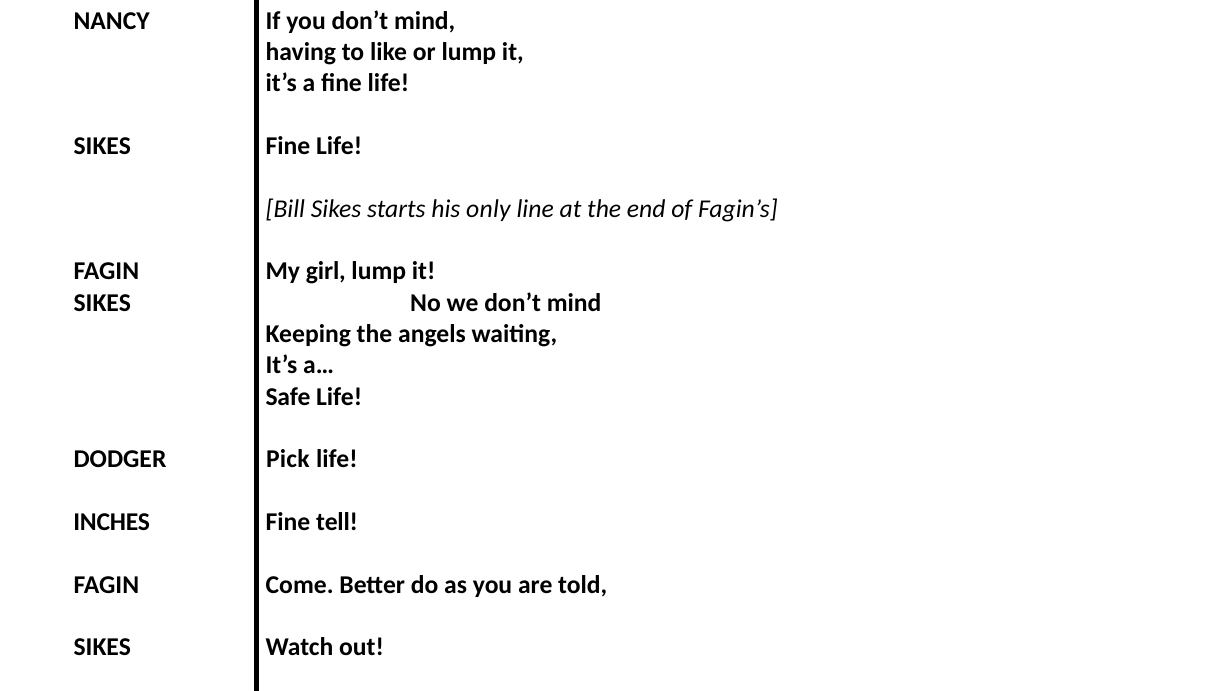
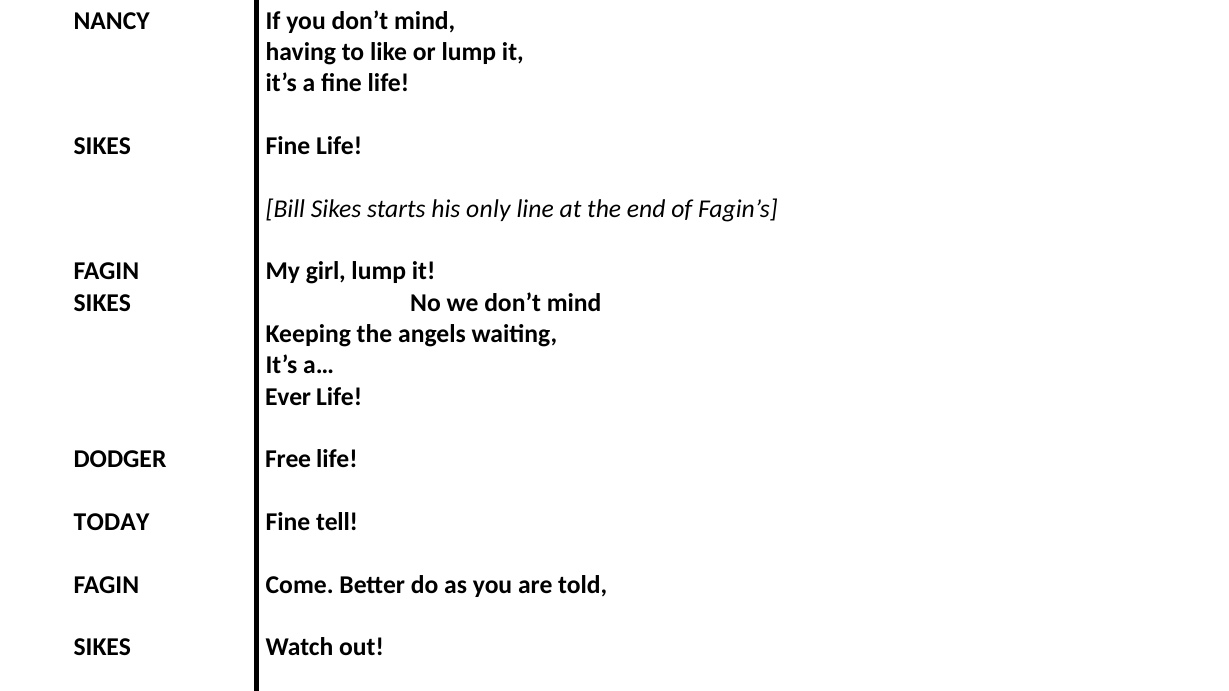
Safe: Safe -> Ever
Pick: Pick -> Free
INCHES: INCHES -> TODAY
